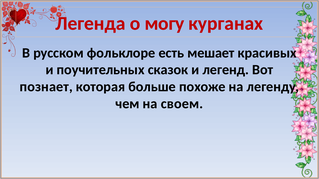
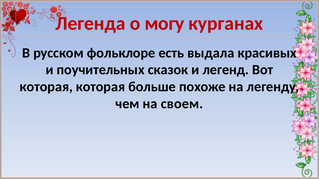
мешает: мешает -> выдала
познает at (46, 87): познает -> которая
